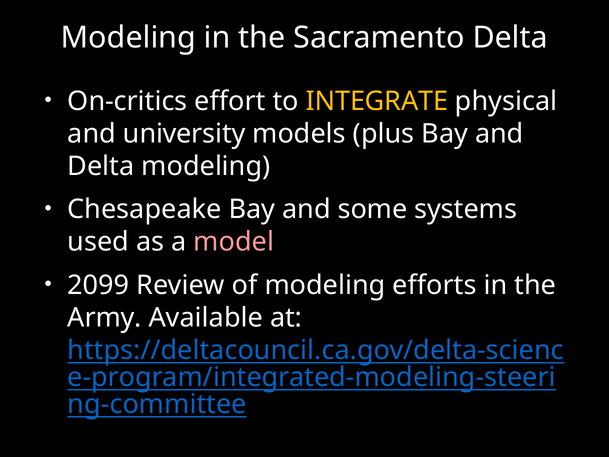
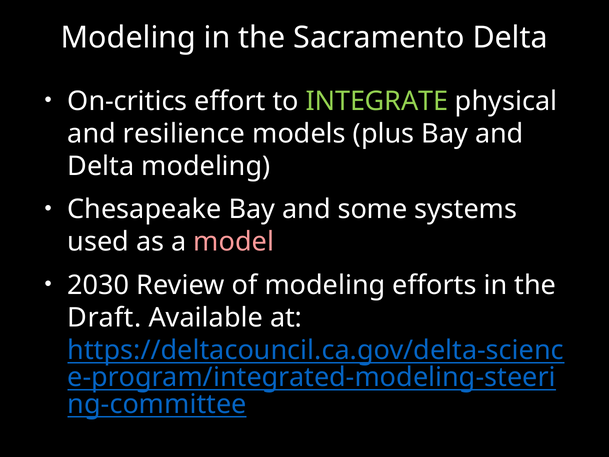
INTEGRATE colour: yellow -> light green
university: university -> resilience
2099: 2099 -> 2030
Army: Army -> Draft
